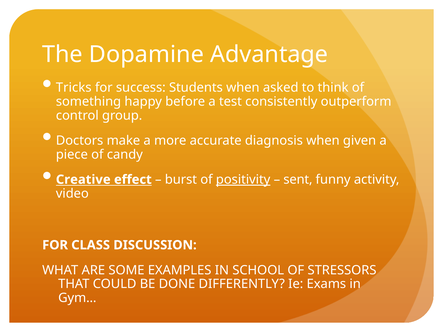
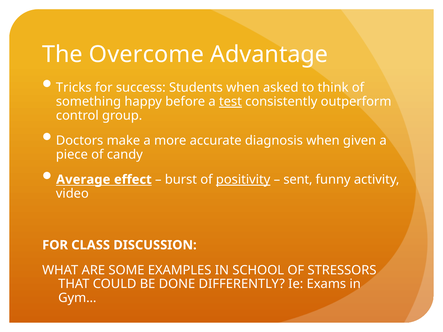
Dopamine: Dopamine -> Overcome
test underline: none -> present
Creative: Creative -> Average
